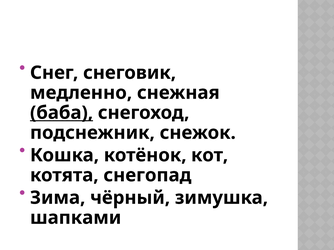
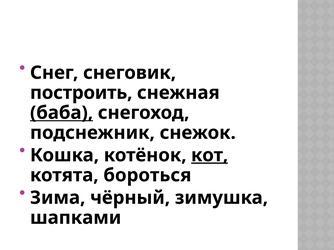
медленно: медленно -> построить
кот underline: none -> present
снегопад: снегопад -> бороться
